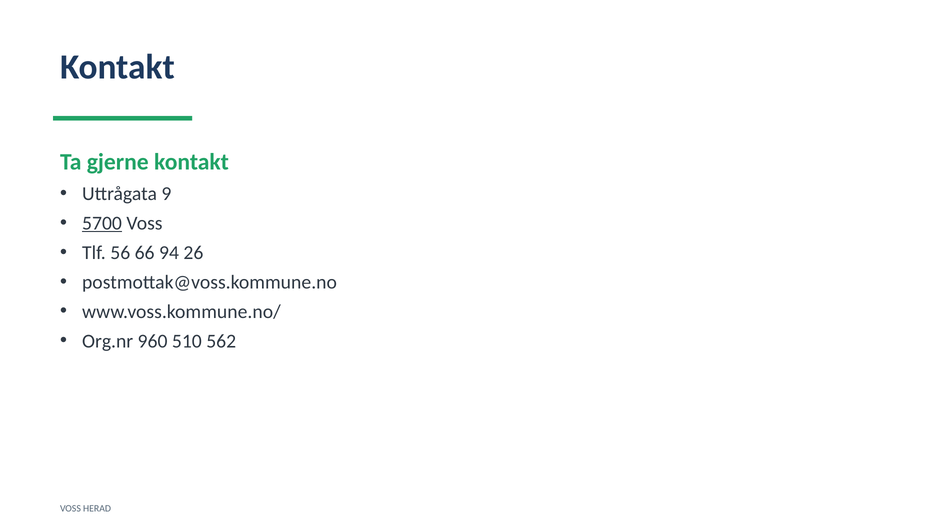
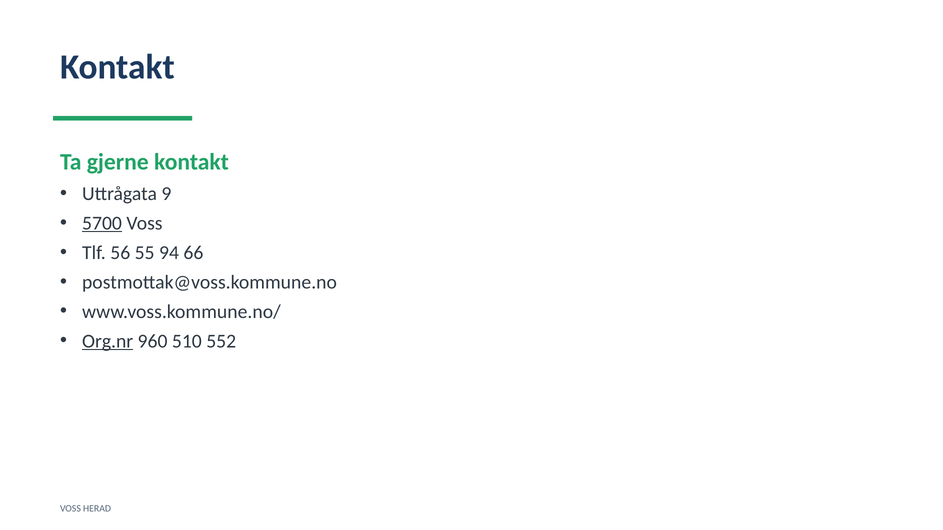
66: 66 -> 55
26: 26 -> 66
Org.nr underline: none -> present
562: 562 -> 552
